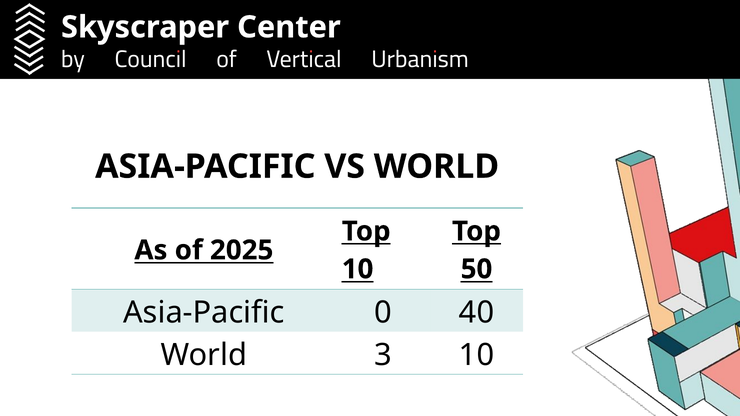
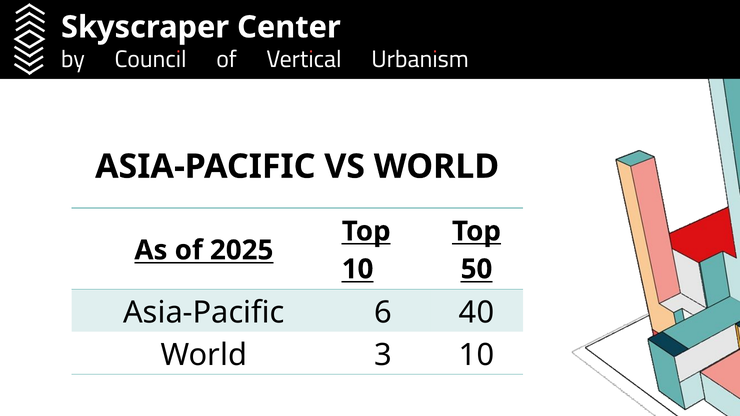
0: 0 -> 6
